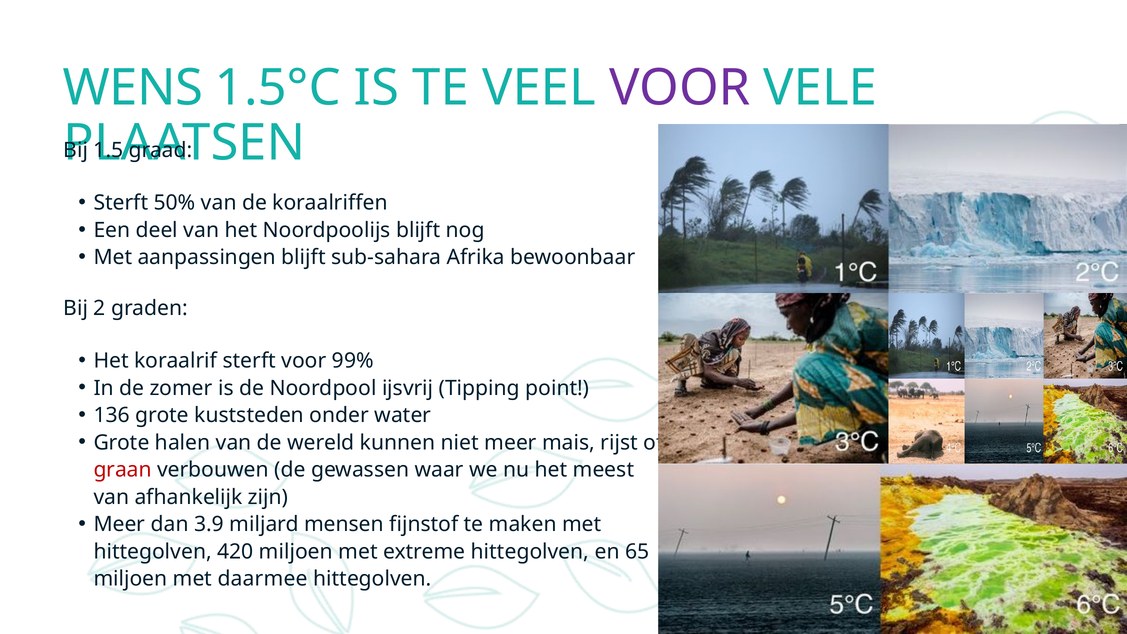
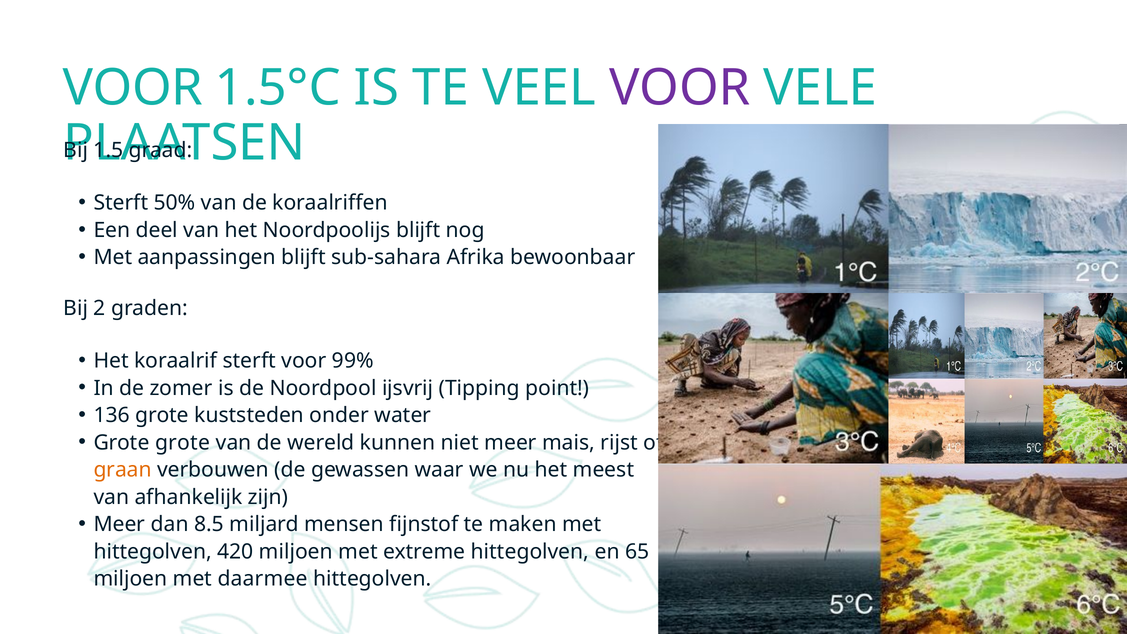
WENS at (133, 88): WENS -> VOOR
Grote halen: halen -> grote
graan colour: red -> orange
3.9: 3.9 -> 8.5
